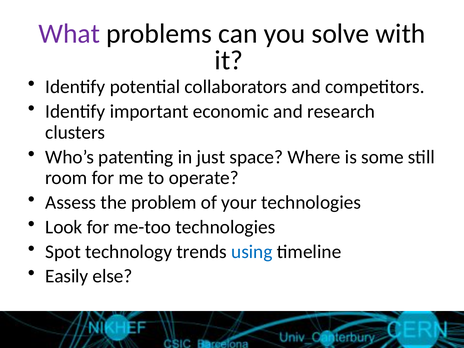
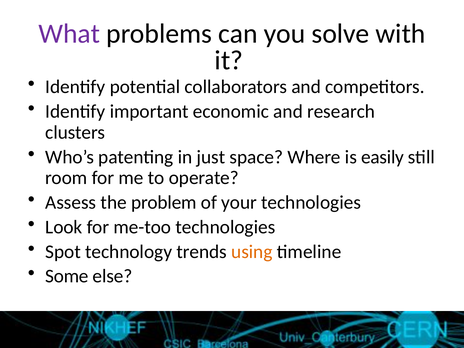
some: some -> easily
using colour: blue -> orange
Easily: Easily -> Some
